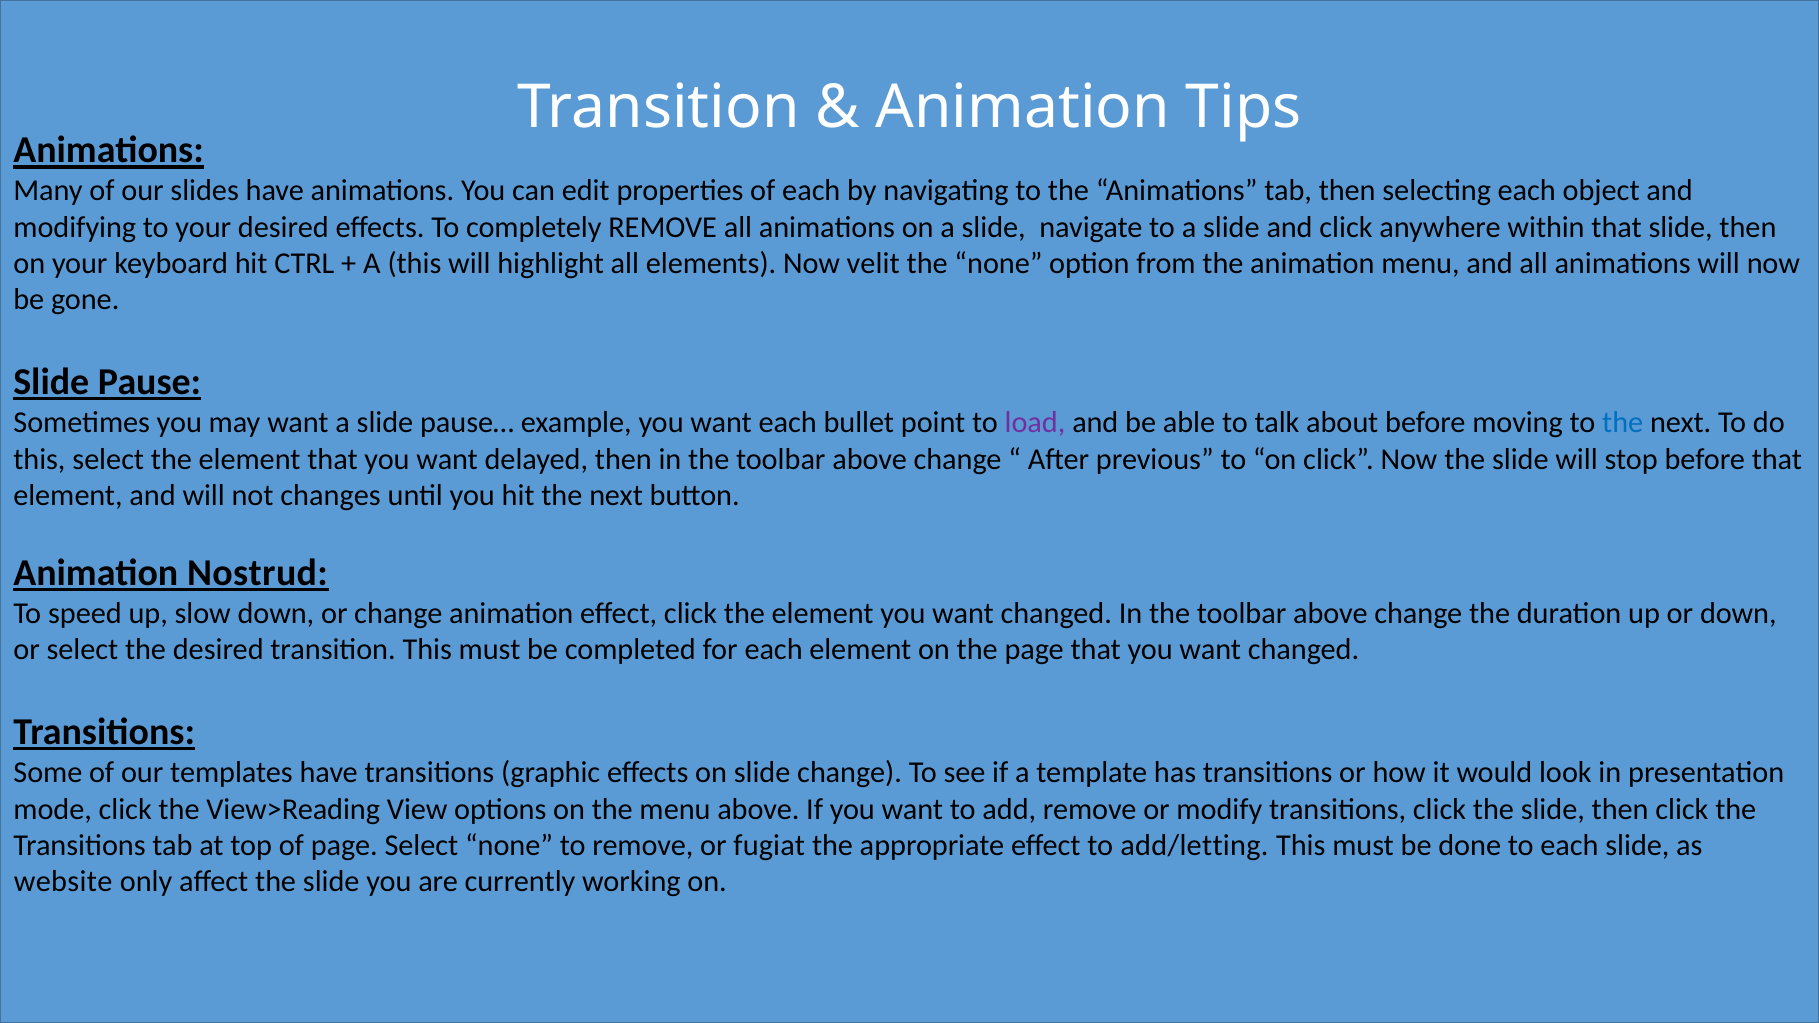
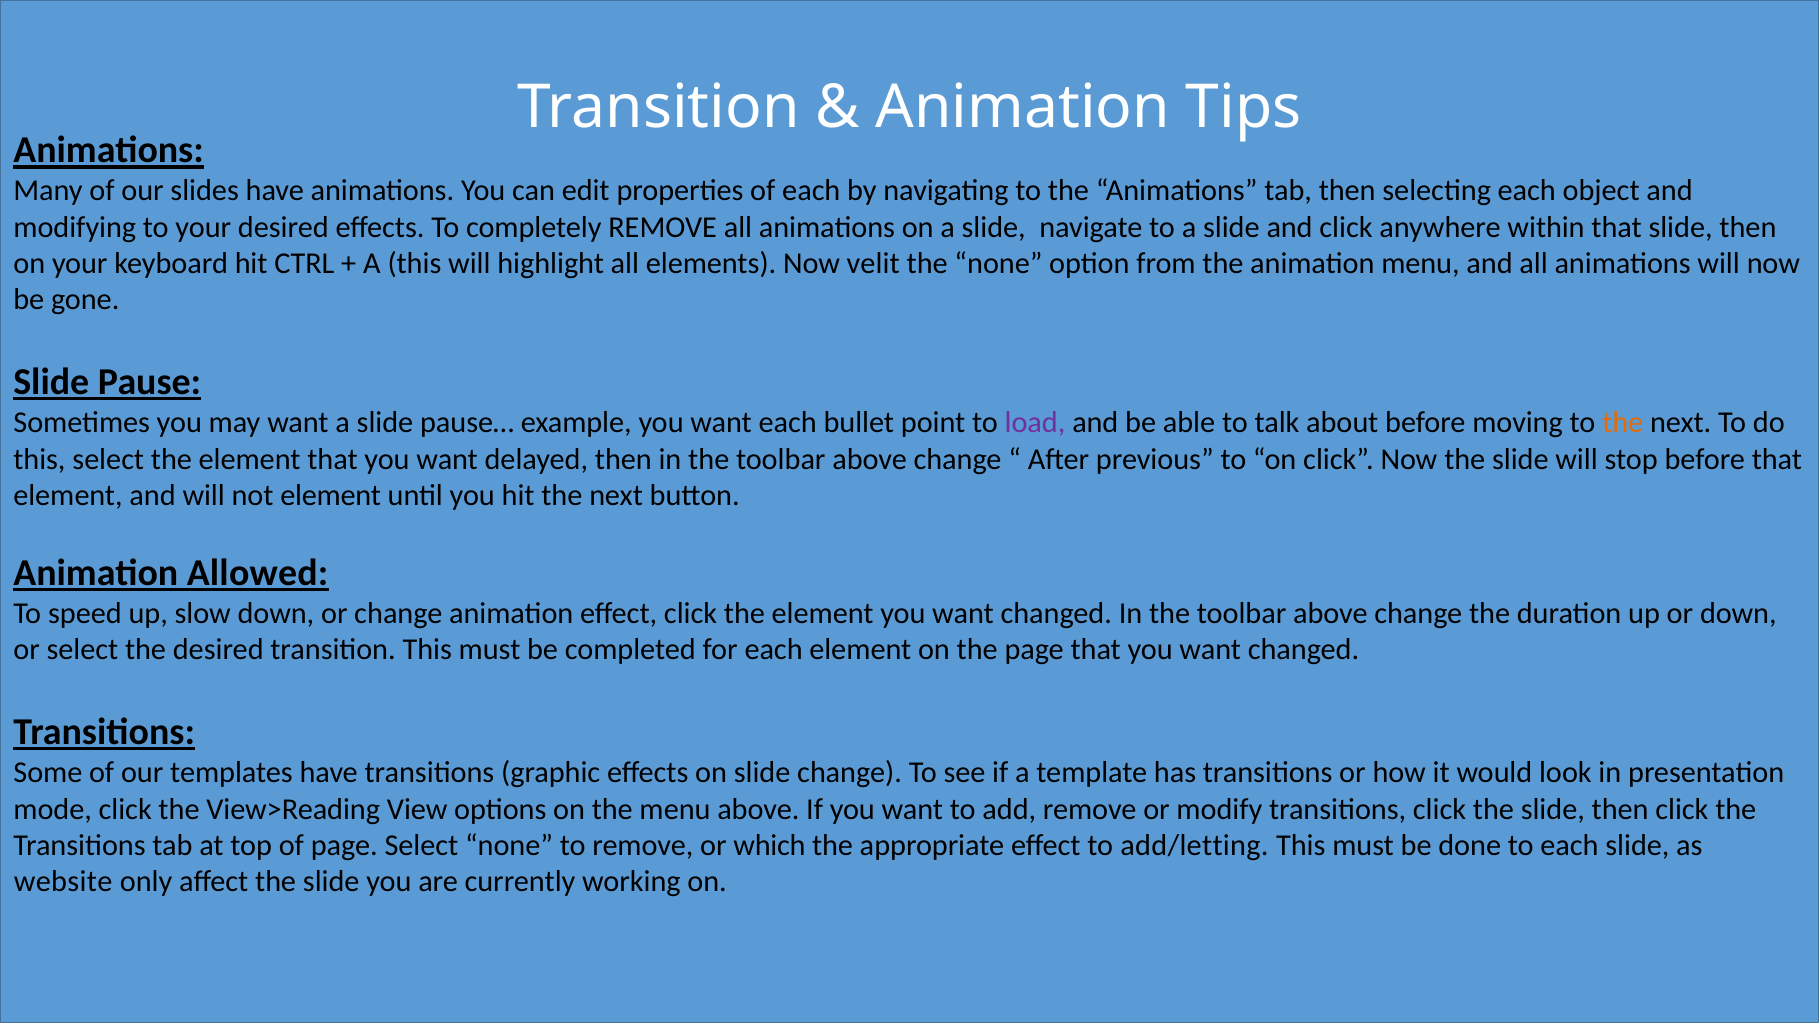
the at (1623, 423) colour: blue -> orange
not changes: changes -> element
Nostrud: Nostrud -> Allowed
fugiat: fugiat -> which
